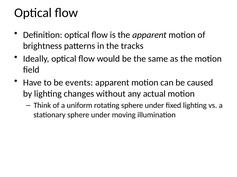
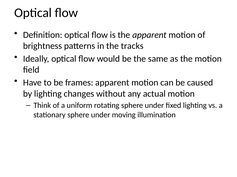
events: events -> frames
